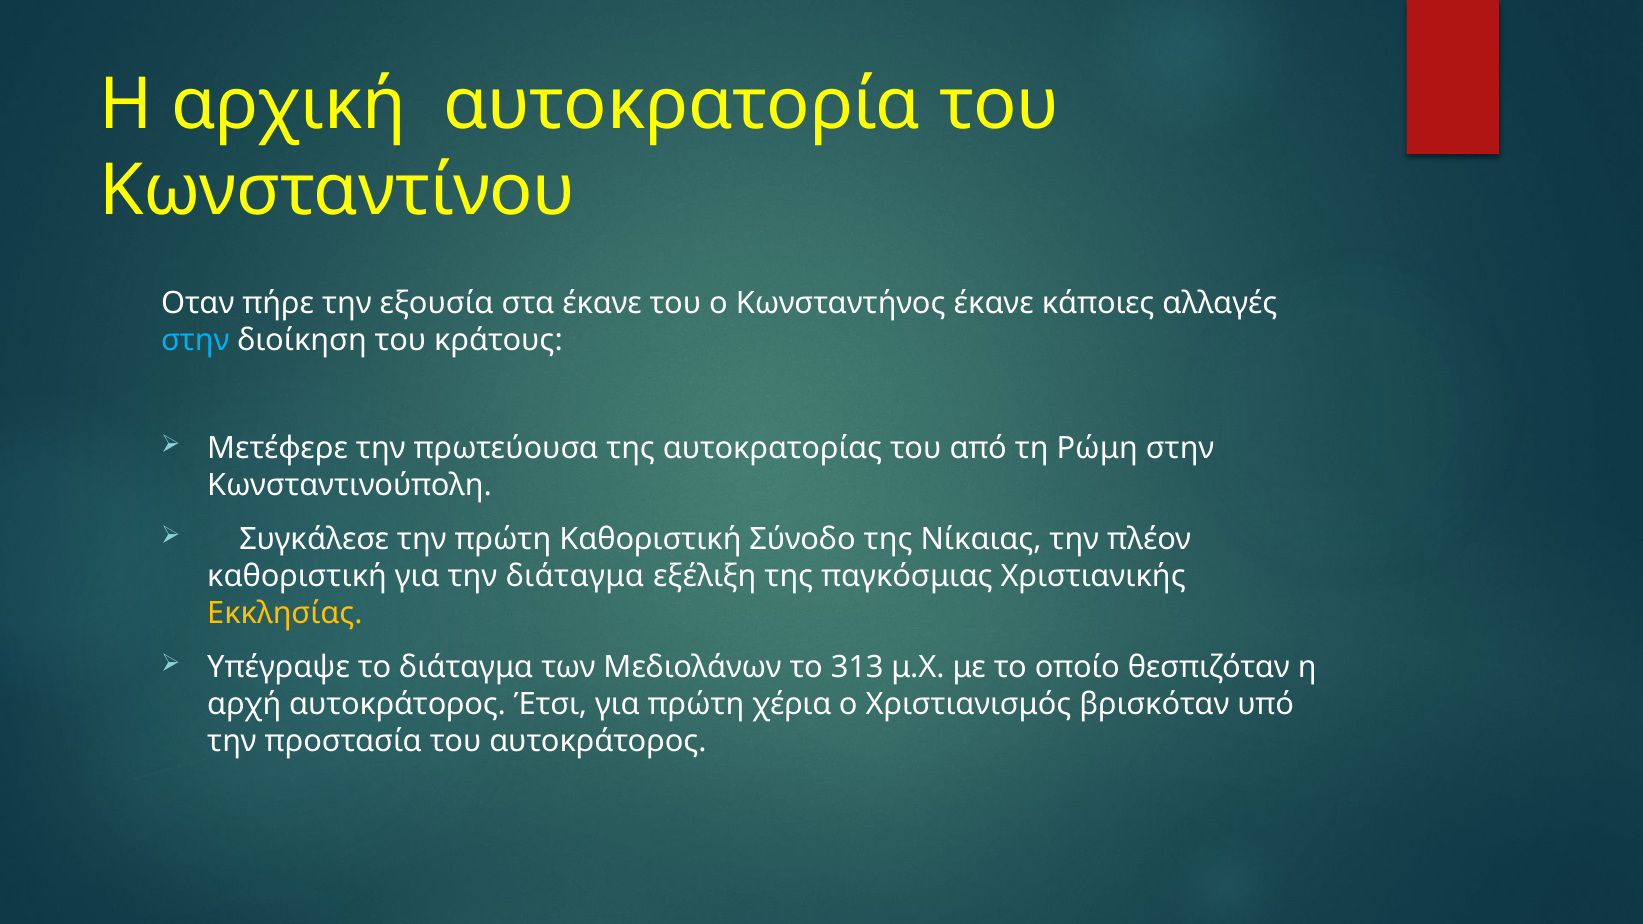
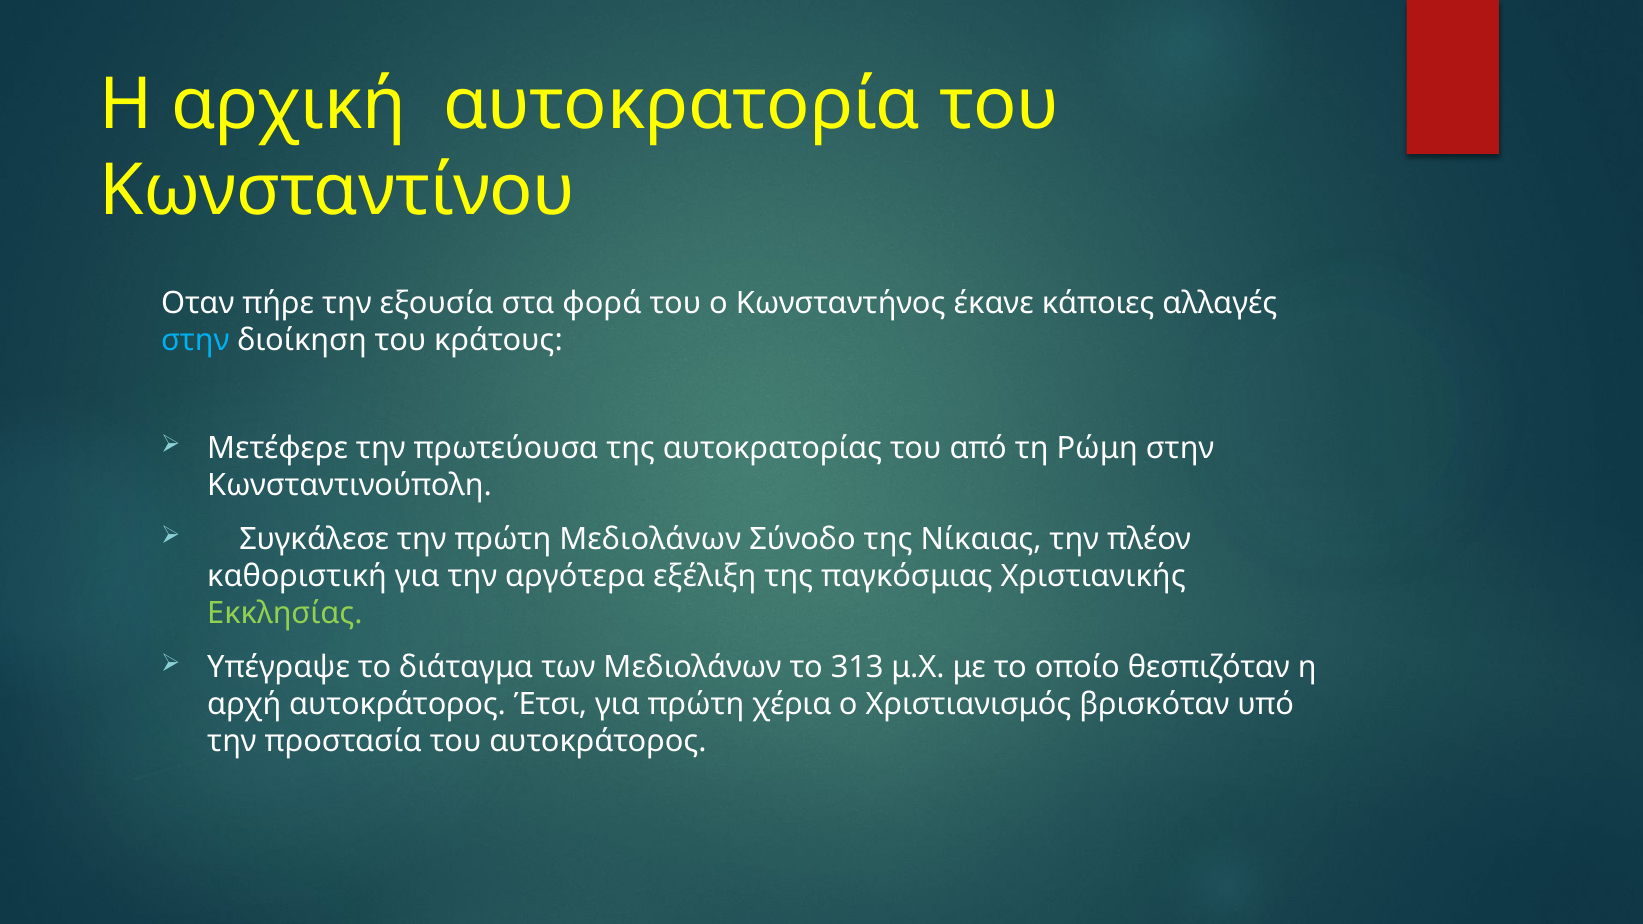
στα έκανε: έκανε -> φορά
πρώτη Καθοριστική: Καθοριστική -> Μεδιολάνων
την διάταγμα: διάταγμα -> αργότερα
Εκκλησίας colour: yellow -> light green
